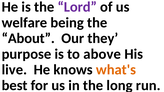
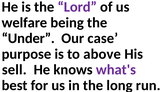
About: About -> Under
they: they -> case
live: live -> sell
what's colour: orange -> purple
